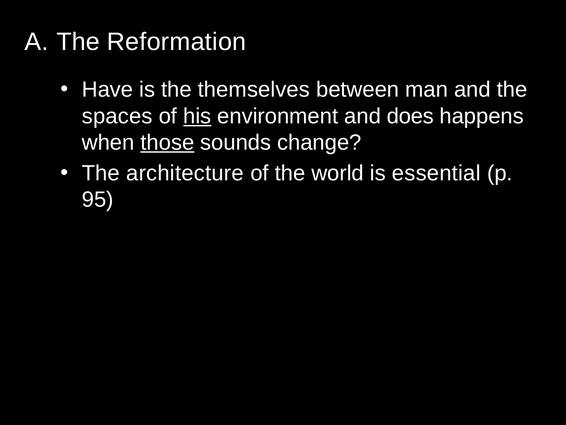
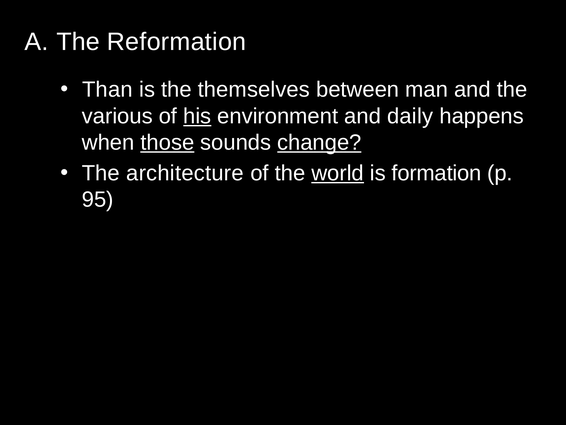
Have: Have -> Than
spaces: spaces -> various
does: does -> daily
change underline: none -> present
world underline: none -> present
essential: essential -> formation
